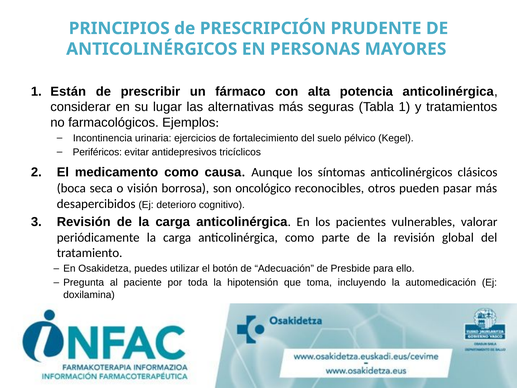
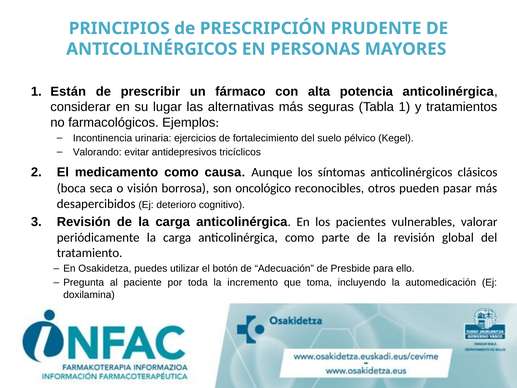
Periféricos: Periféricos -> Valorando
hipotensión: hipotensión -> incremento
